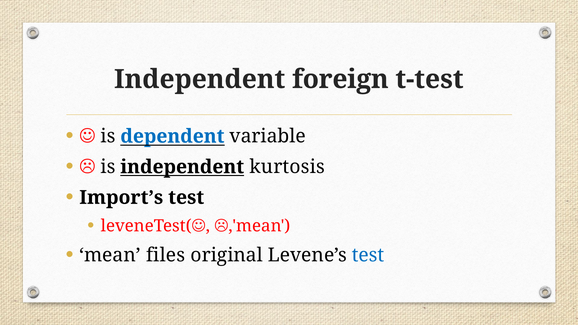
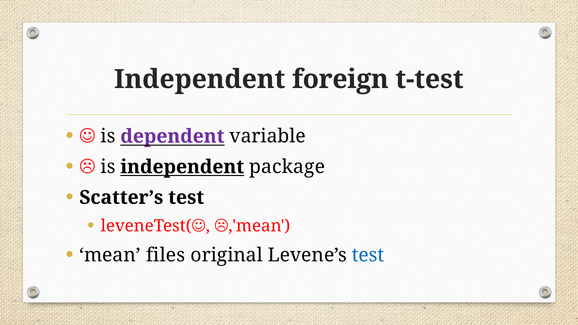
dependent colour: blue -> purple
kurtosis: kurtosis -> package
Import’s: Import’s -> Scatter’s
